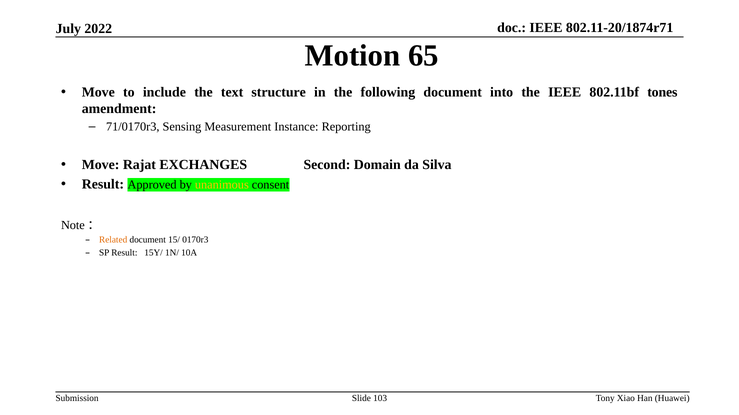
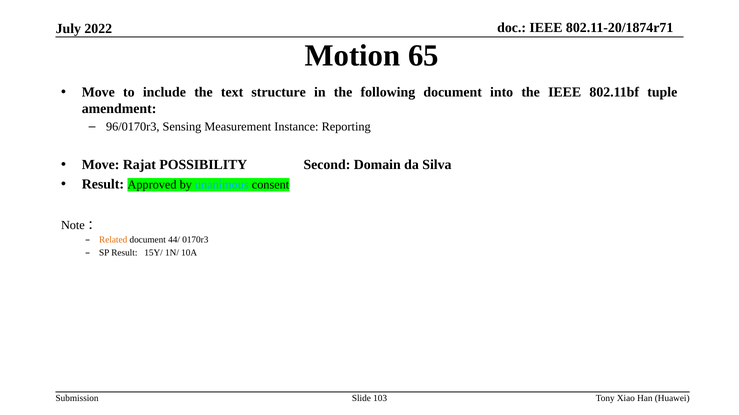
tones: tones -> tuple
71/0170r3: 71/0170r3 -> 96/0170r3
EXCHANGES: EXCHANGES -> POSSIBILITY
unanimous colour: yellow -> light blue
15/: 15/ -> 44/
